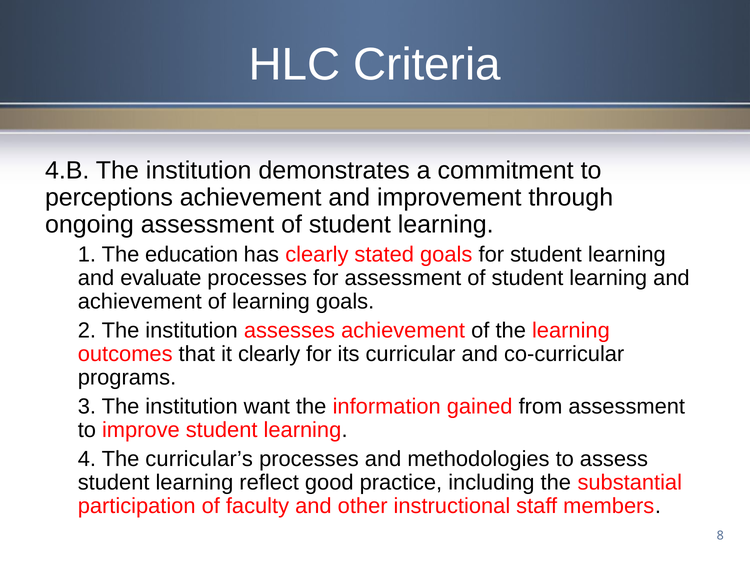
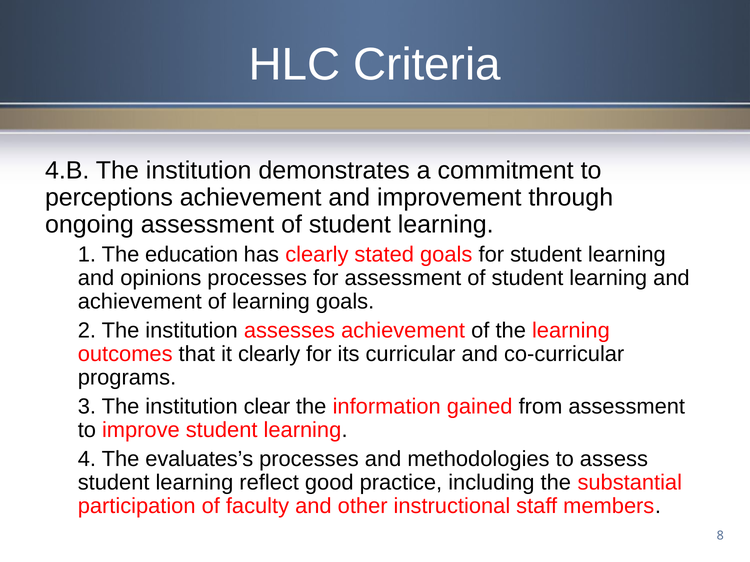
evaluate: evaluate -> opinions
want: want -> clear
curricular’s: curricular’s -> evaluates’s
